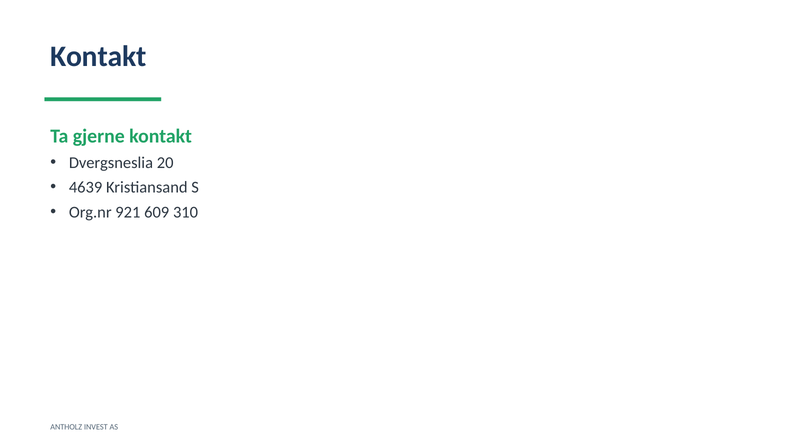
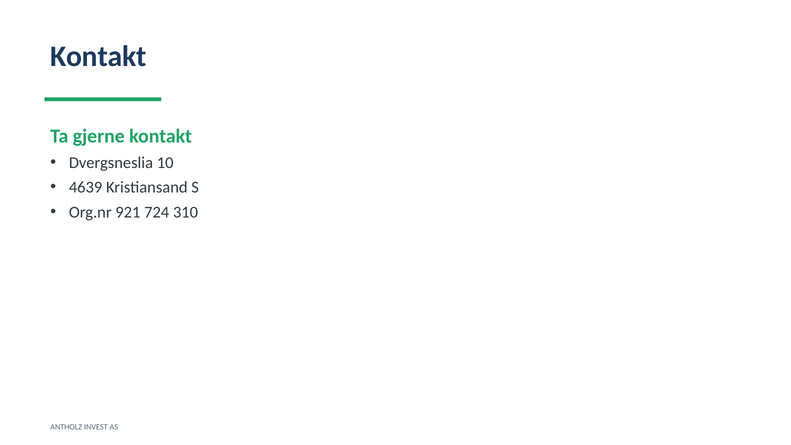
20: 20 -> 10
609: 609 -> 724
